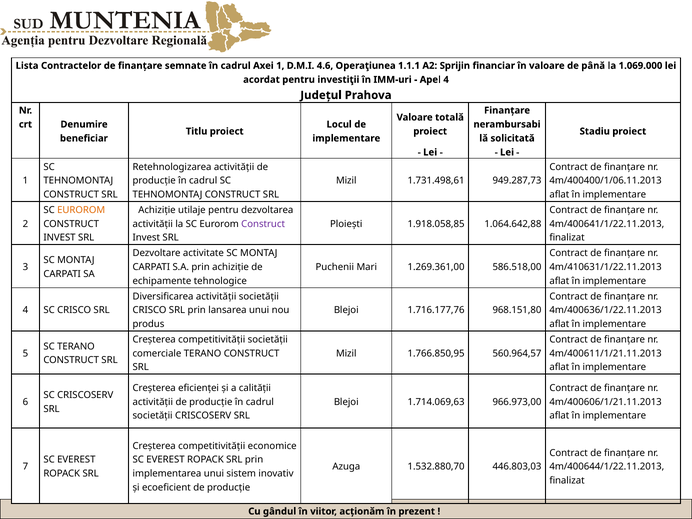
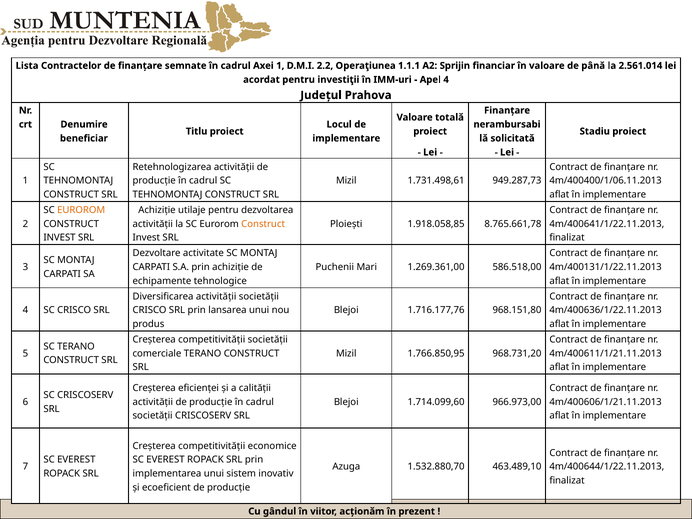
4.6: 4.6 -> 2.2
1.069.000: 1.069.000 -> 2.561.014
Construct at (263, 224) colour: purple -> orange
1.064.642,88: 1.064.642,88 -> 8.765.661,78
4m/410631/1/22.11.2013: 4m/410631/1/22.11.2013 -> 4m/400131/1/22.11.2013
560.964,57: 560.964,57 -> 968.731,20
1.714.069,63: 1.714.069,63 -> 1.714.099,60
446.803,03: 446.803,03 -> 463.489,10
